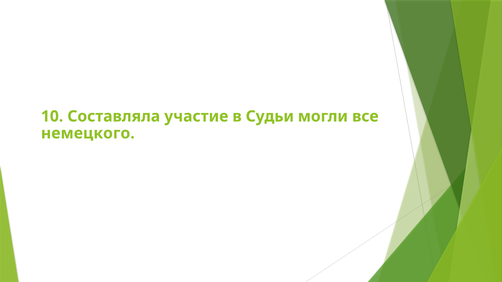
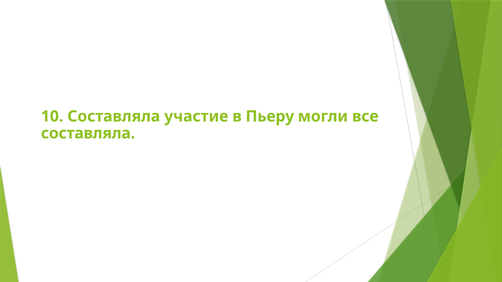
Судьи: Судьи -> Пьеру
немецкого at (88, 133): немецкого -> составляла
